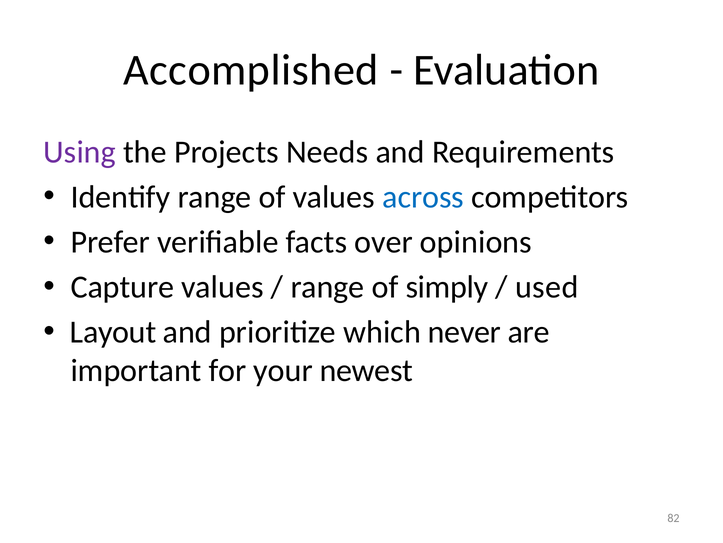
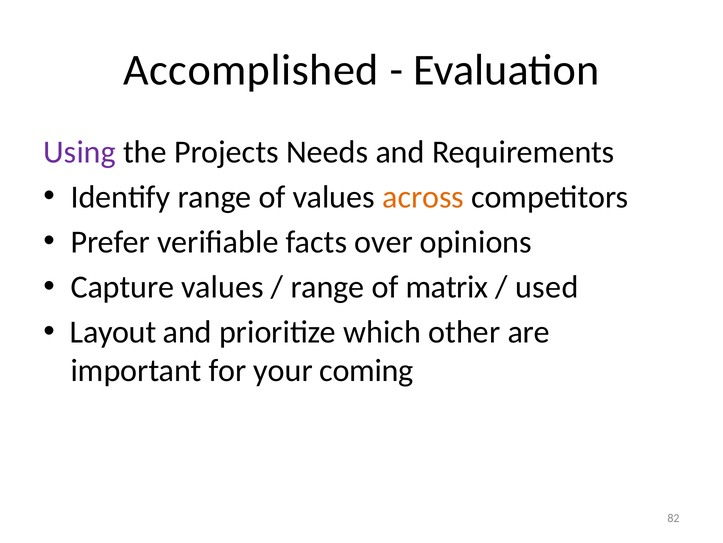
across colour: blue -> orange
simply: simply -> matrix
never: never -> other
newest: newest -> coming
